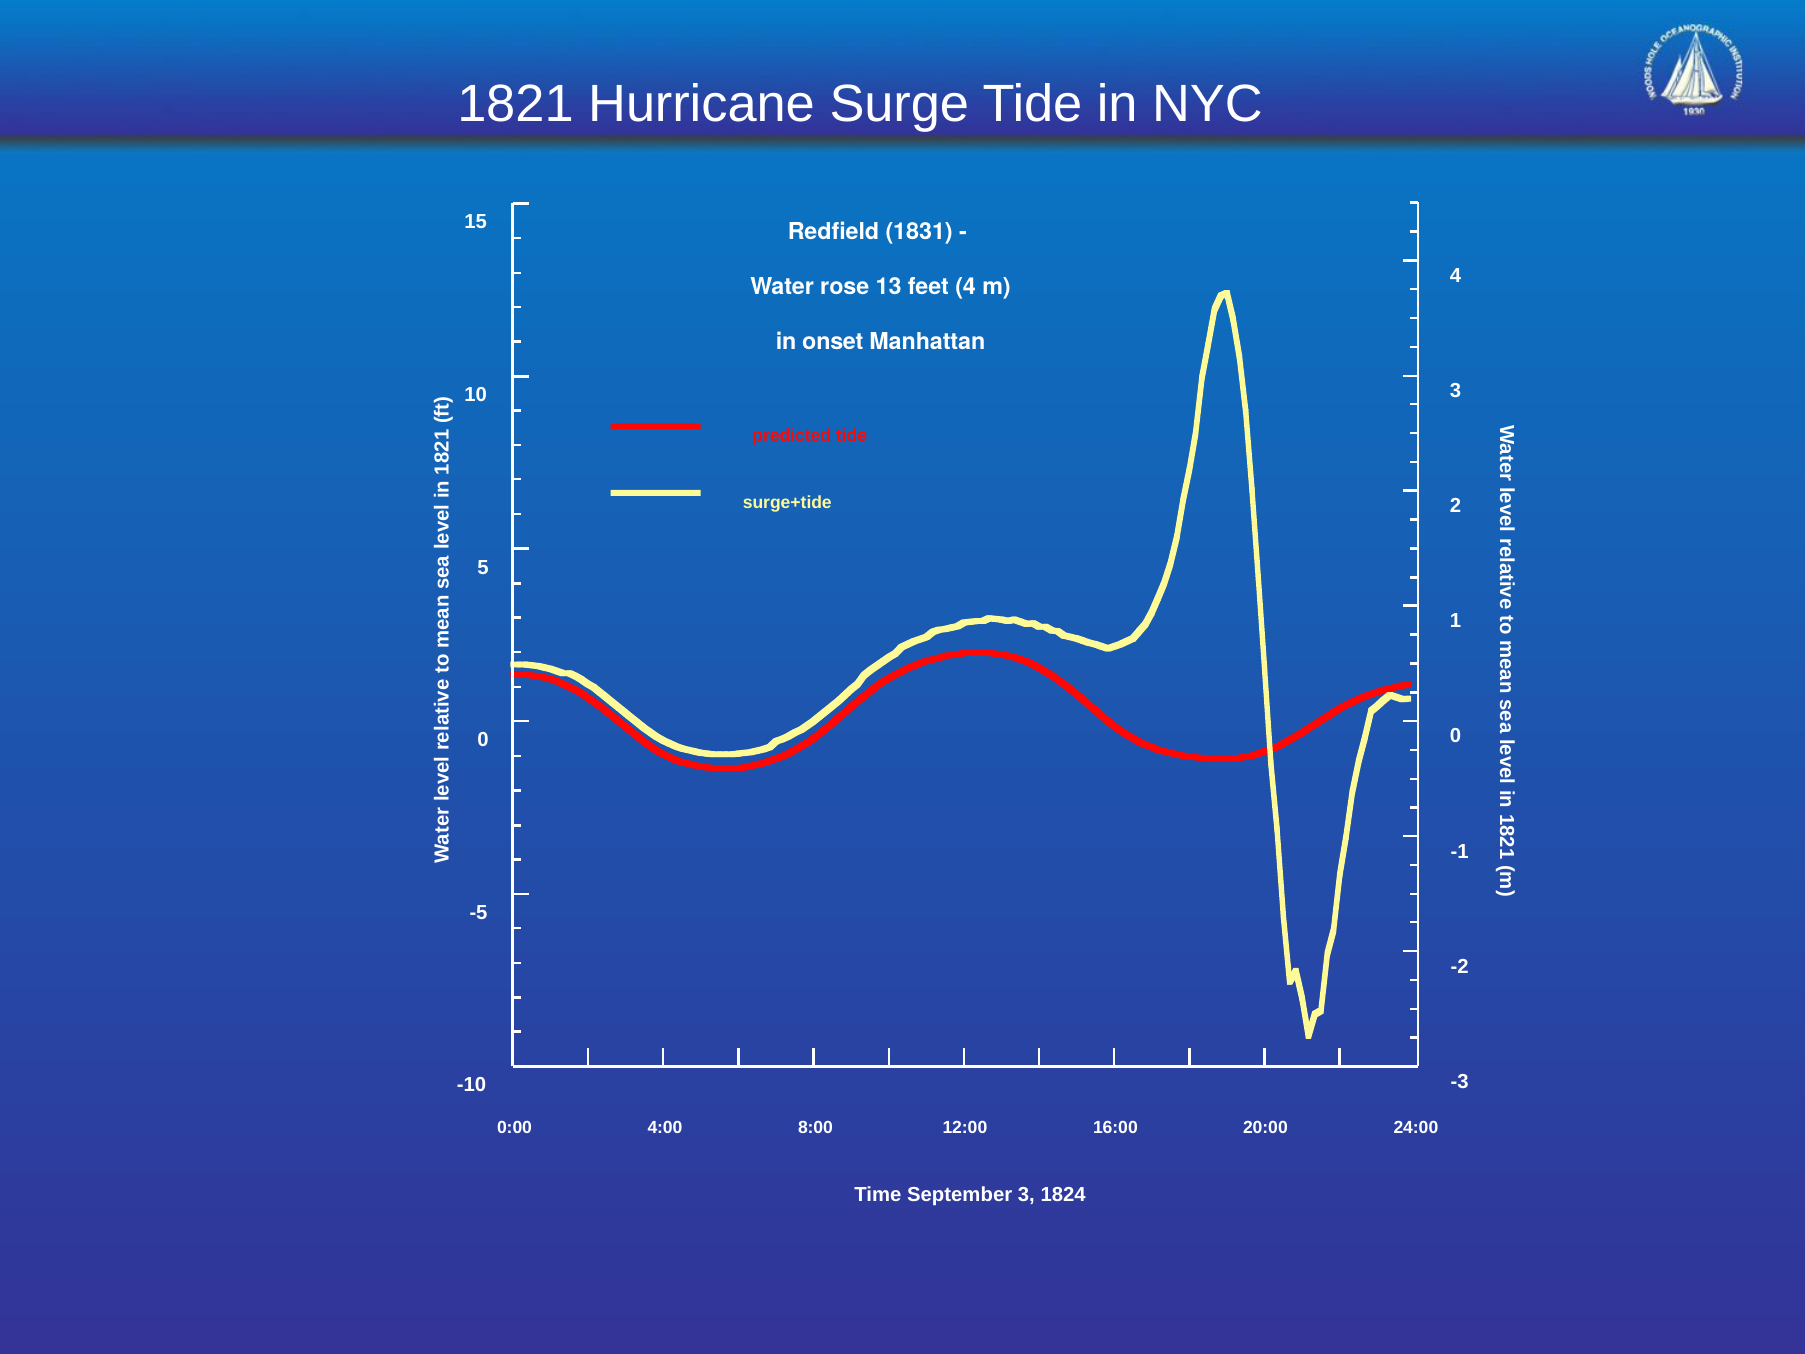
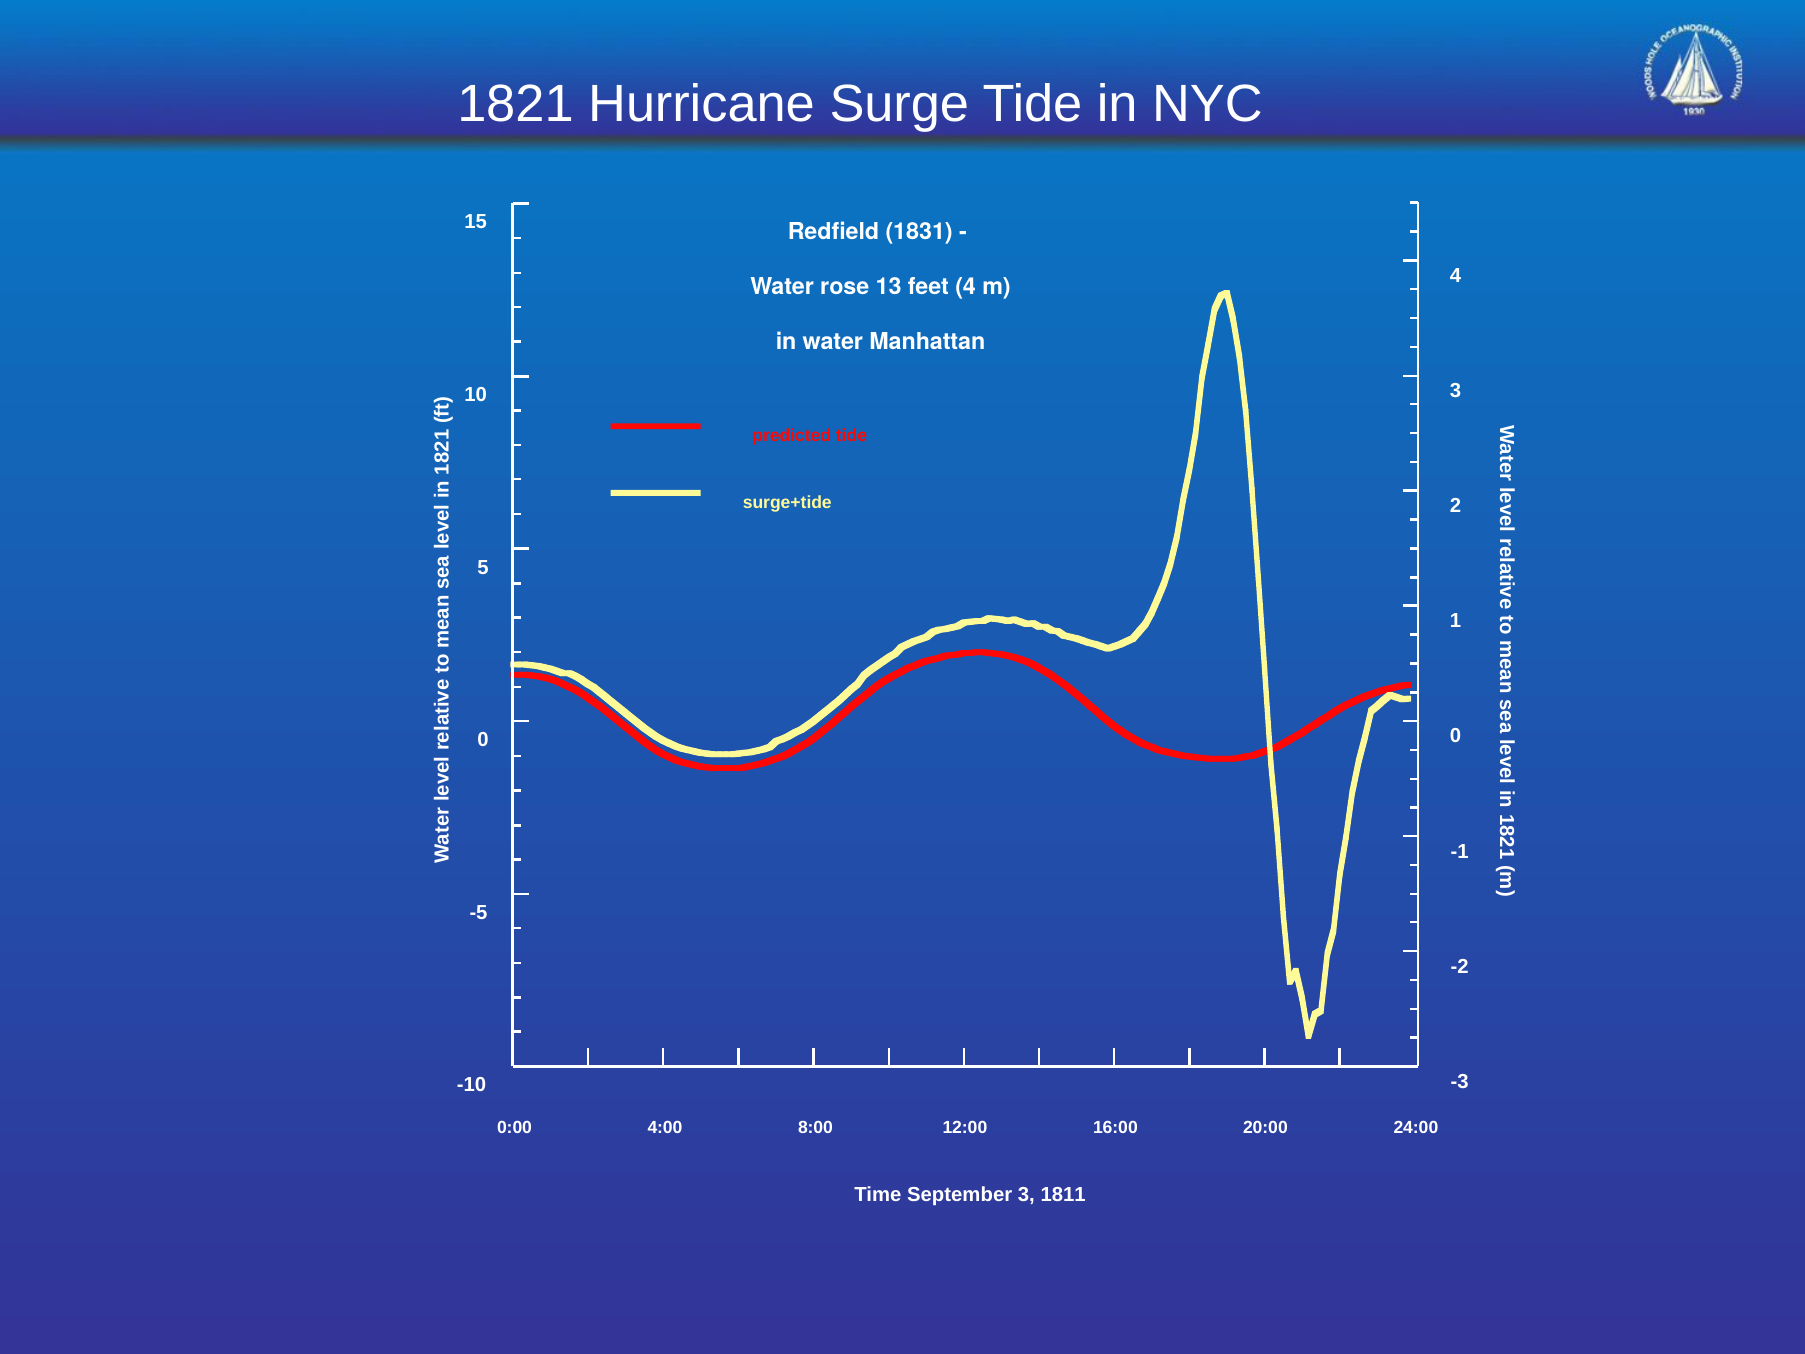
in onset: onset -> water
1824: 1824 -> 1811
